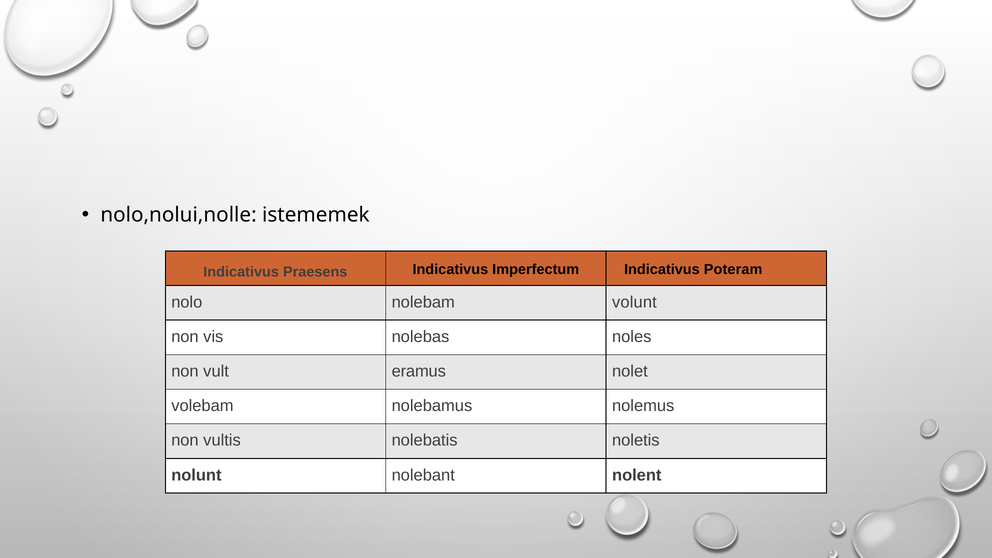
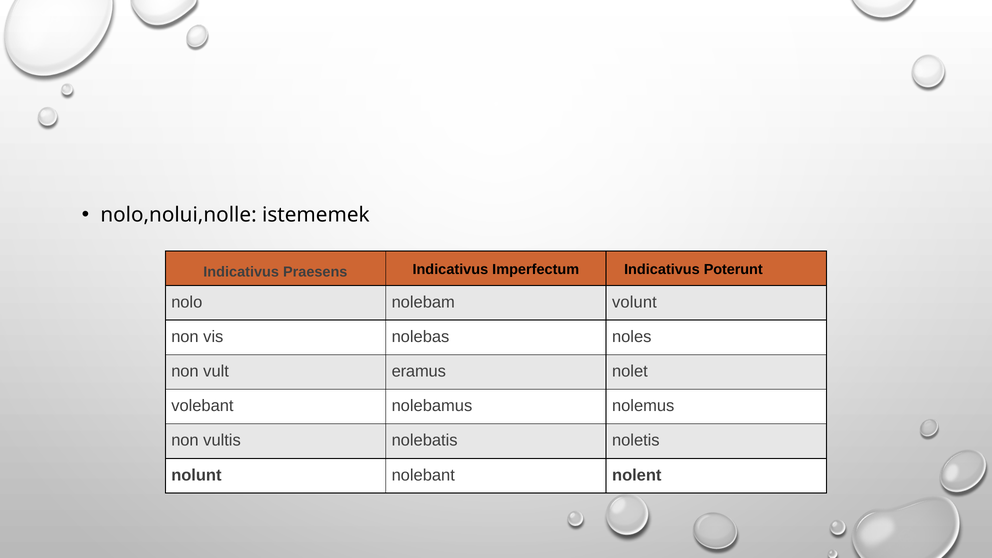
Poteram: Poteram -> Poterunt
volebam: volebam -> volebant
